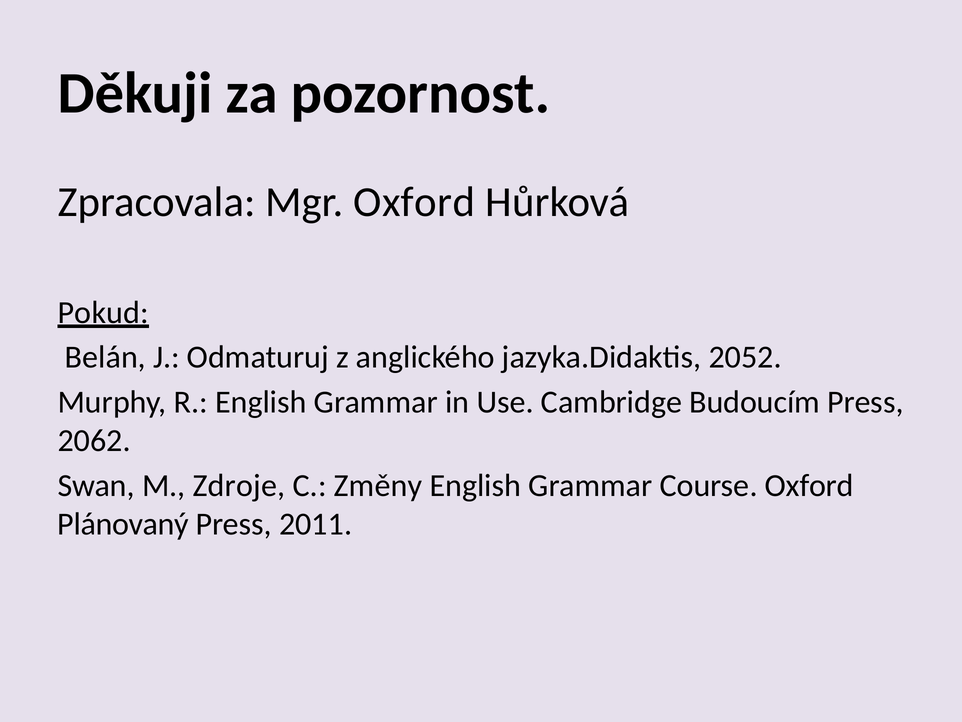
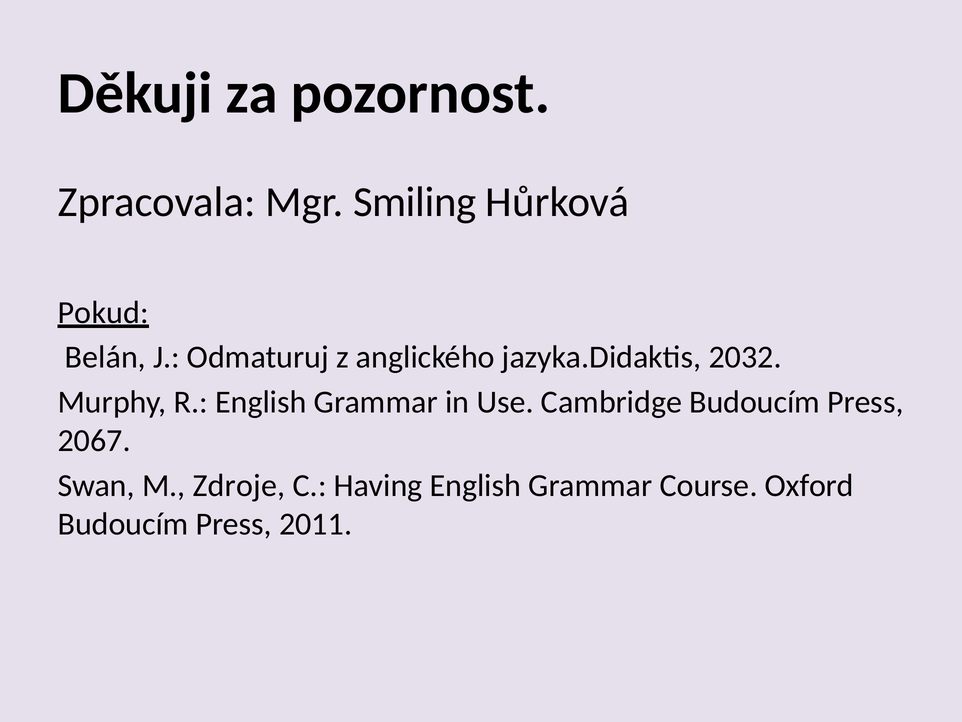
Mgr Oxford: Oxford -> Smiling
2052: 2052 -> 2032
2062: 2062 -> 2067
Změny: Změny -> Having
Plánovaný at (123, 524): Plánovaný -> Budoucím
